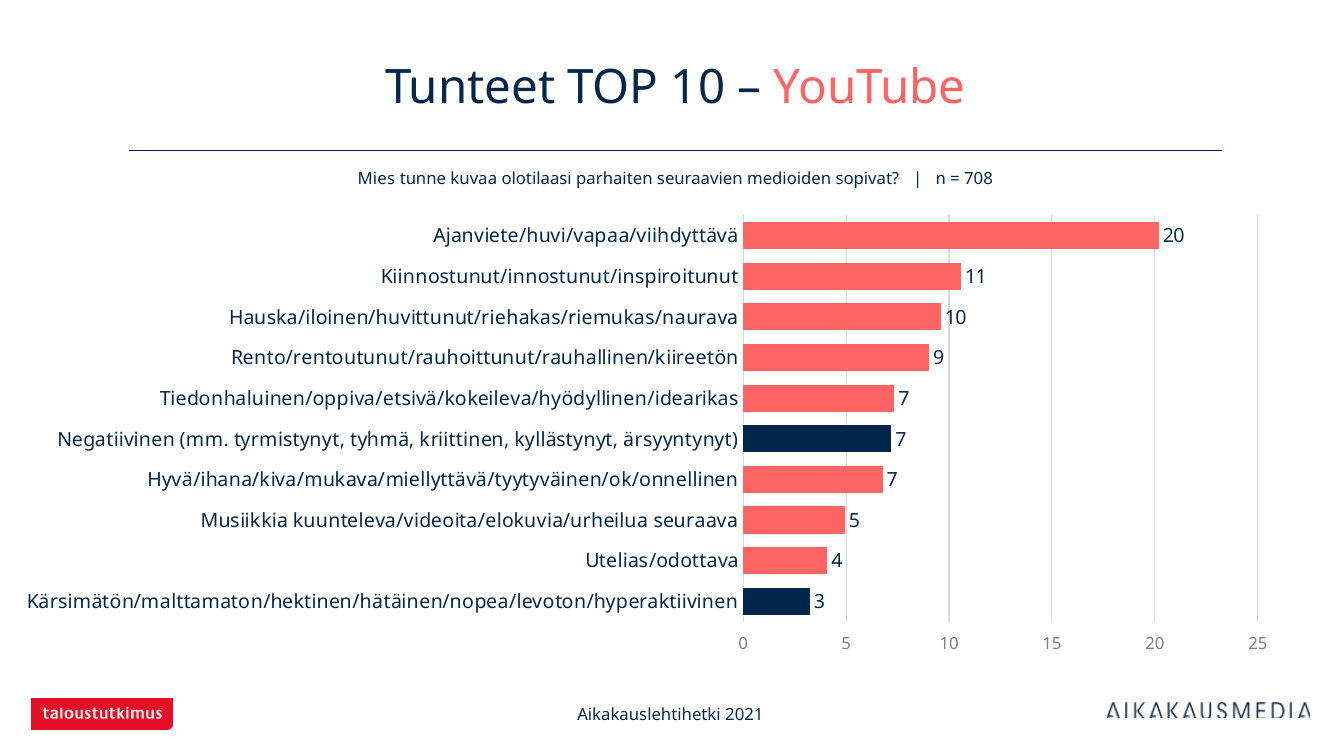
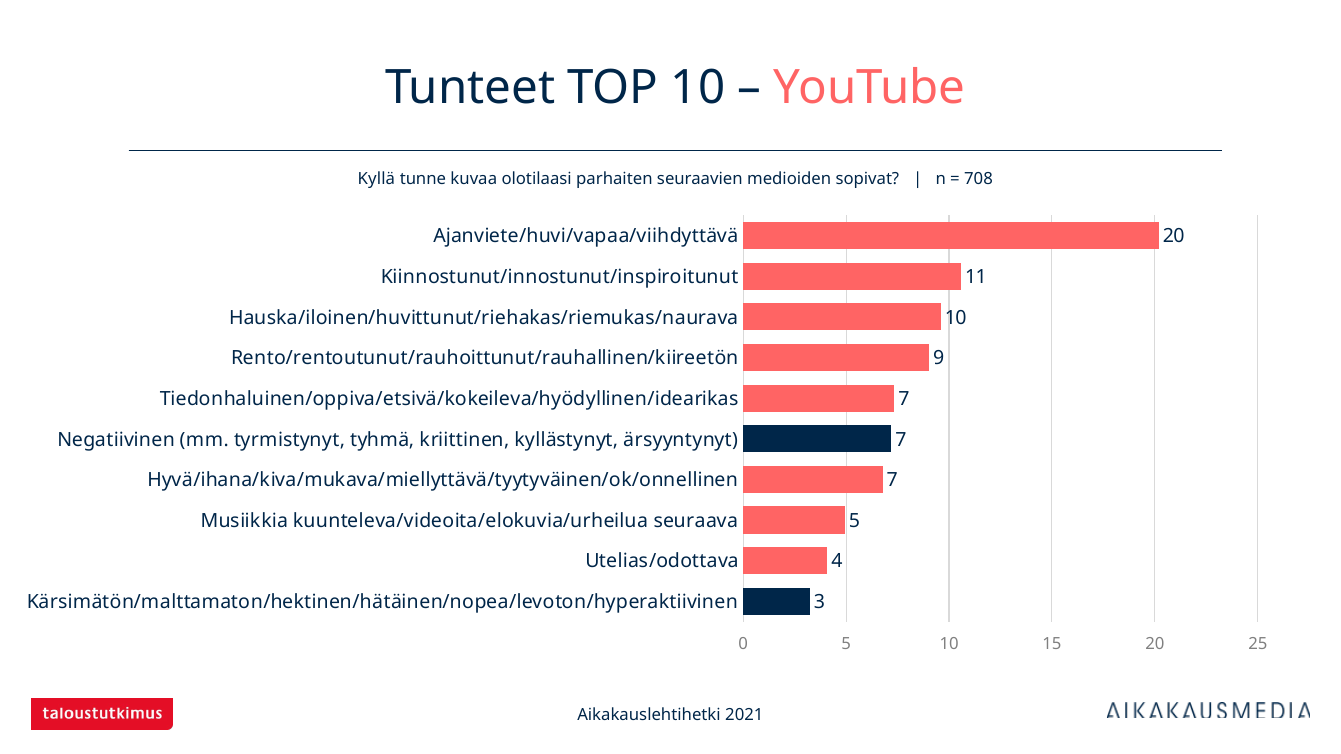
Mies: Mies -> Kyllä
